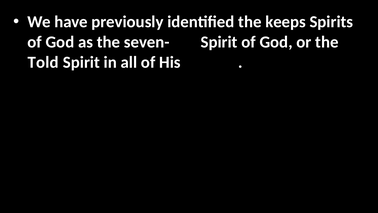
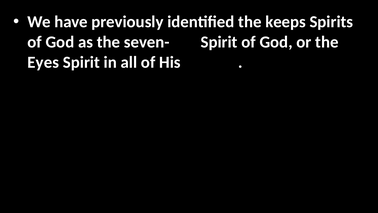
Told: Told -> Eyes
